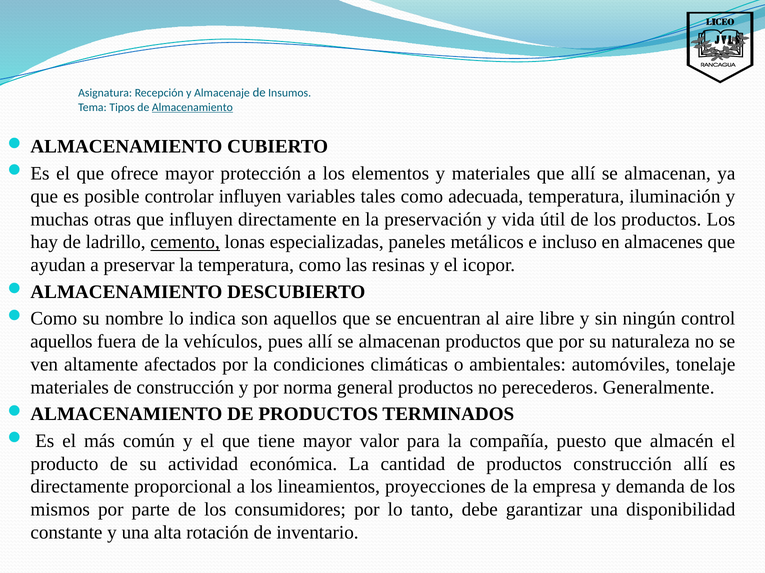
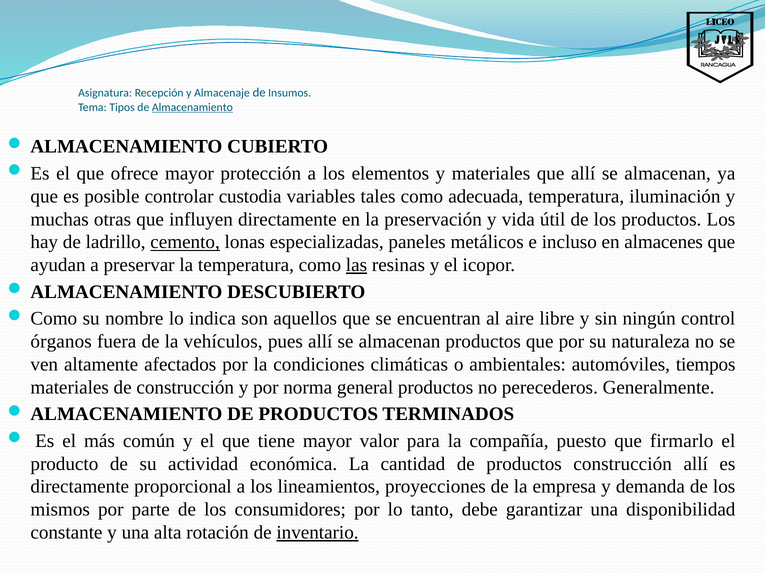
controlar influyen: influyen -> custodia
las underline: none -> present
aquellos at (61, 342): aquellos -> órganos
tonelaje: tonelaje -> tiempos
almacén: almacén -> firmarlo
inventario underline: none -> present
